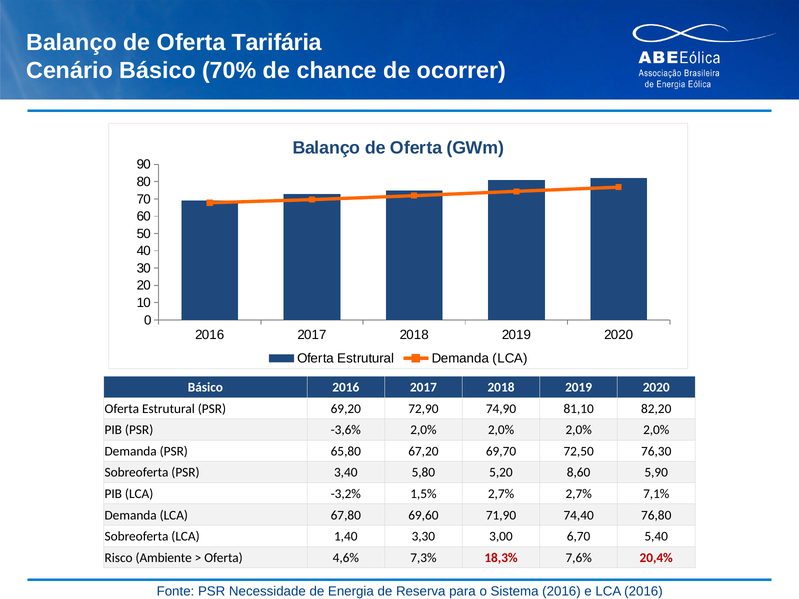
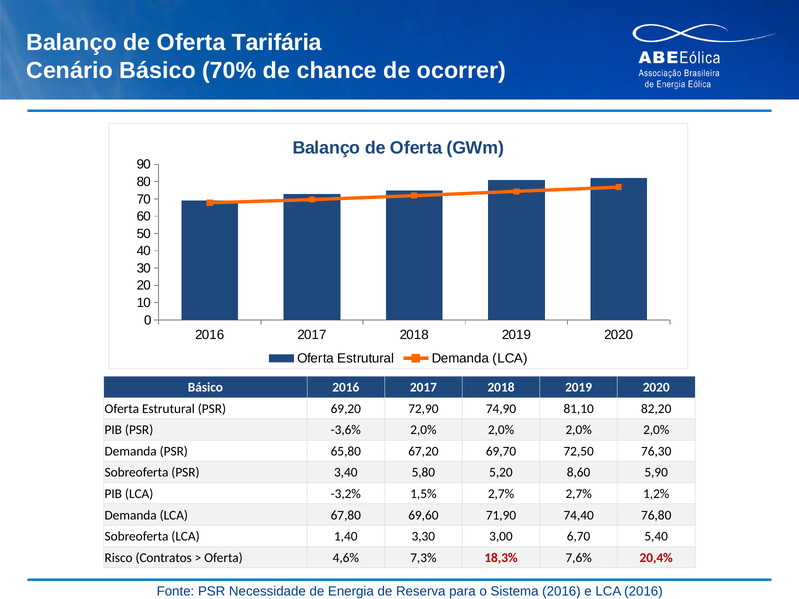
7,1%: 7,1% -> 1,2%
Ambiente: Ambiente -> Contratos
